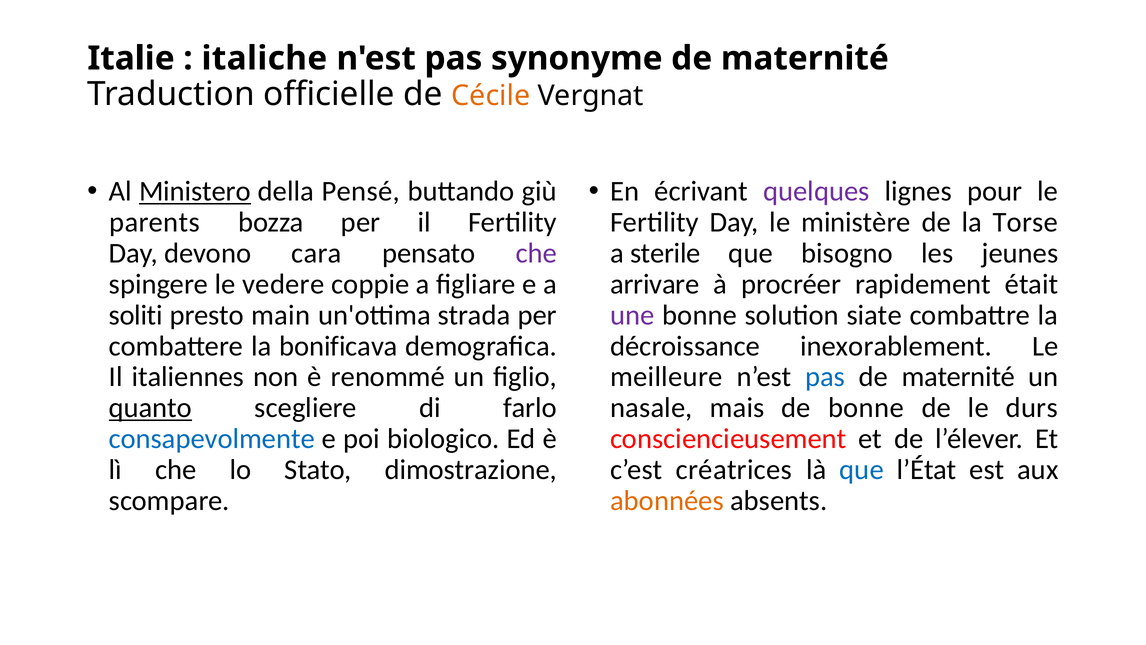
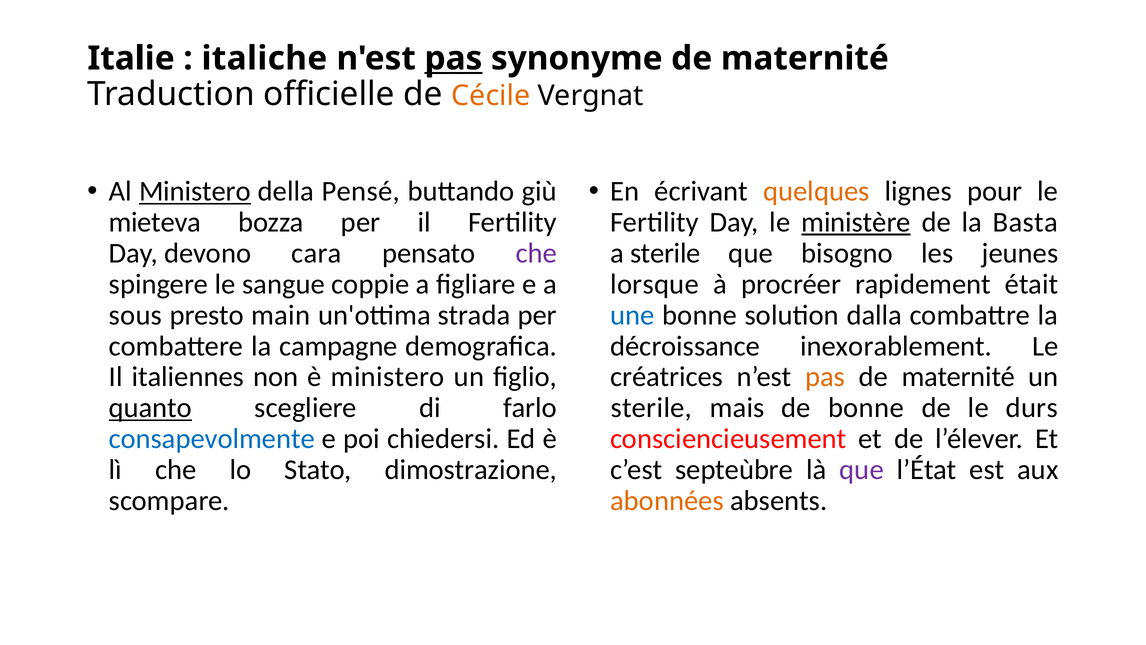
pas at (453, 58) underline: none -> present
quelques colour: purple -> orange
parents: parents -> mieteva
ministère underline: none -> present
Torse: Torse -> Basta
vedere: vedere -> sangue
arrivare: arrivare -> lorsque
soliti: soliti -> sous
une colour: purple -> blue
siate: siate -> dalla
bonificava: bonificava -> campagne
è renommé: renommé -> ministero
meilleure: meilleure -> créatrices
pas at (825, 377) colour: blue -> orange
nasale at (651, 408): nasale -> sterile
biologico: biologico -> chiedersi
créatrices: créatrices -> septeùbre
que at (862, 470) colour: blue -> purple
